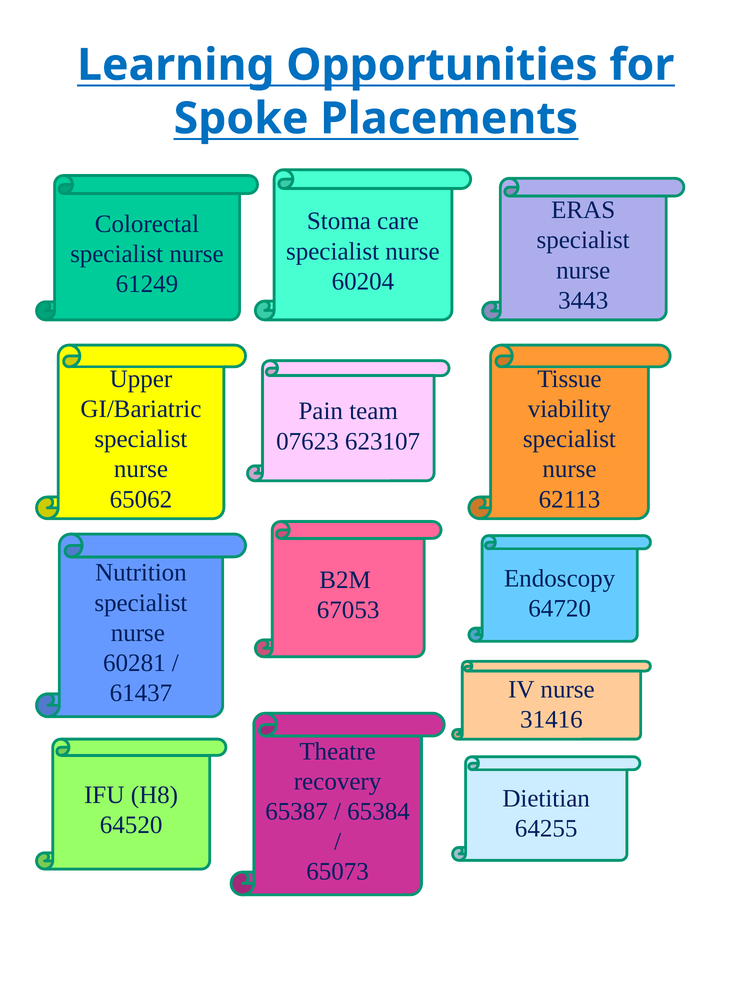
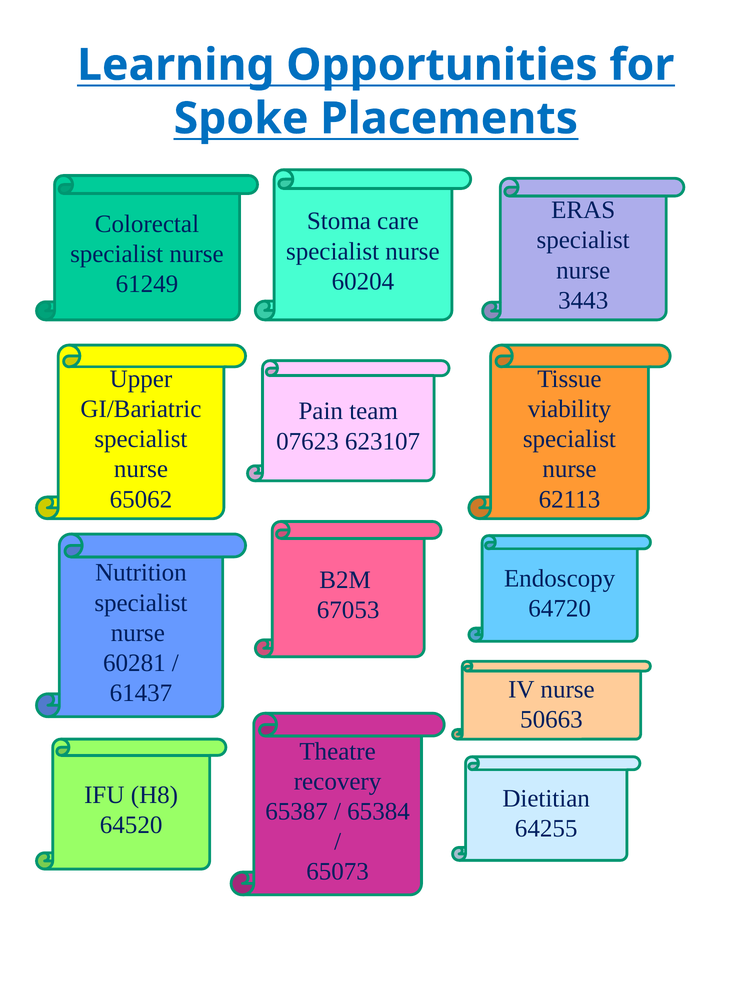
31416: 31416 -> 50663
